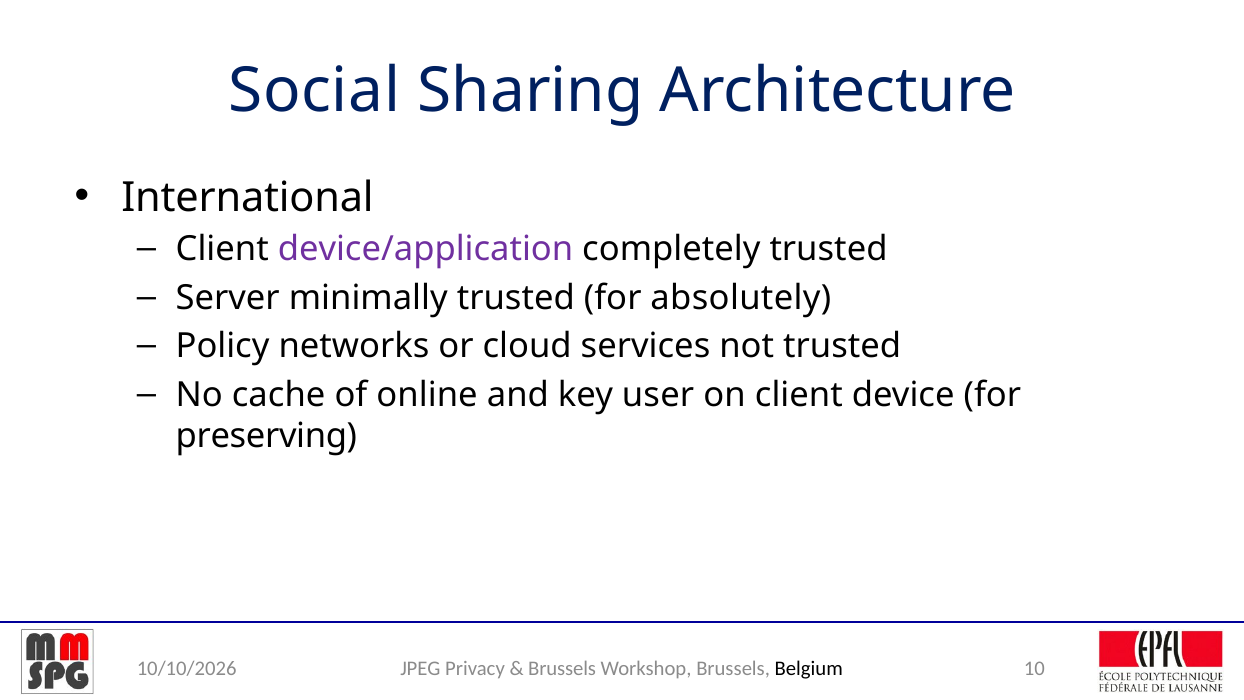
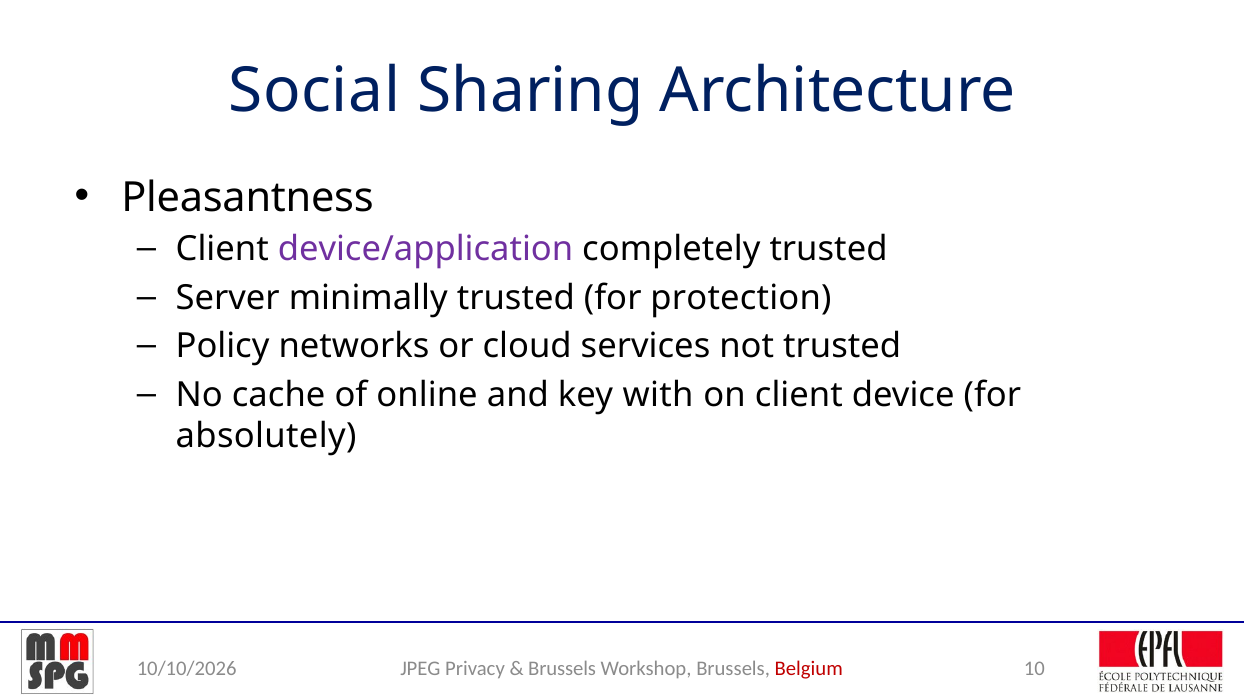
International: International -> Pleasantness
absolutely: absolutely -> protection
user: user -> with
preserving: preserving -> absolutely
Belgium colour: black -> red
